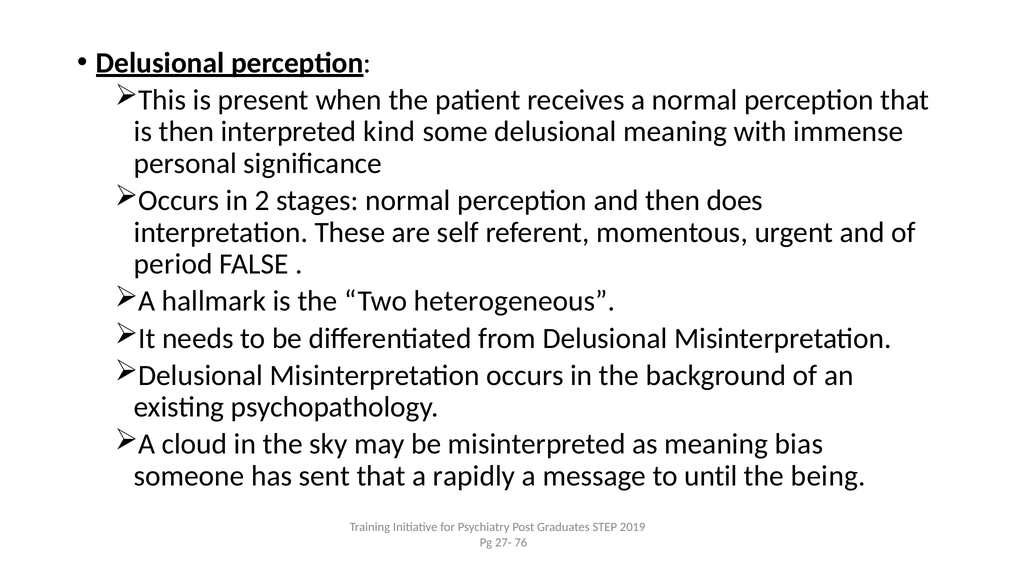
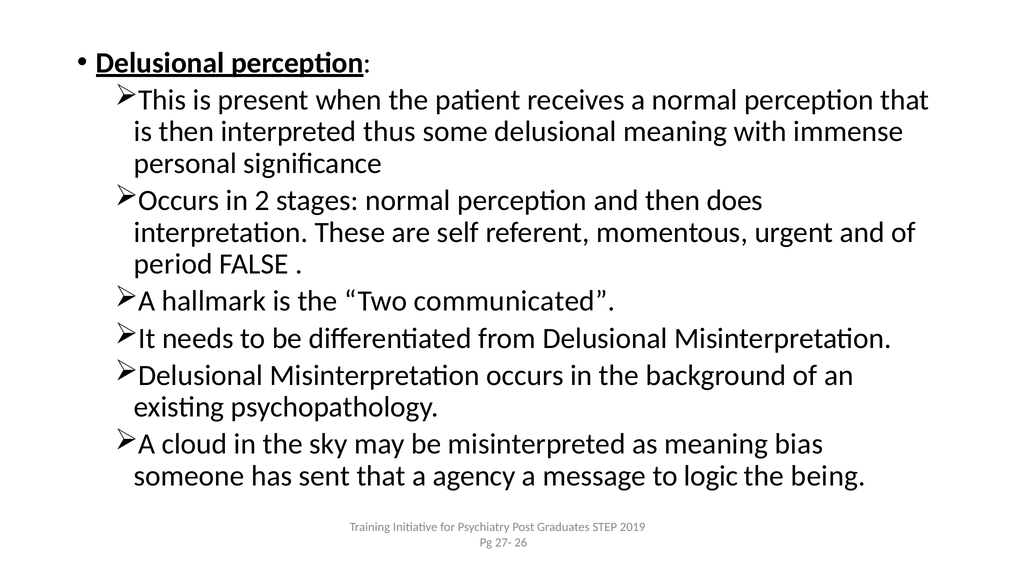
kind: kind -> thus
heterogeneous: heterogeneous -> communicated
rapidly: rapidly -> agency
until: until -> logic
76: 76 -> 26
